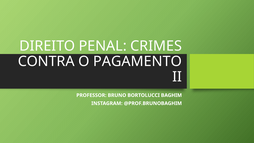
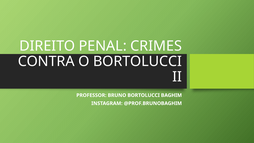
O PAGAMENTO: PAGAMENTO -> BORTOLUCCI
